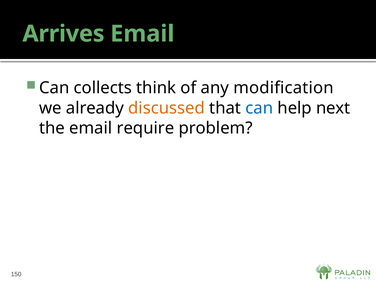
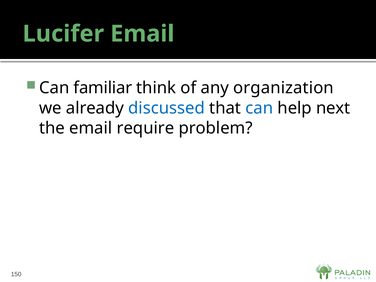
Arrives: Arrives -> Lucifer
collects: collects -> familiar
modification: modification -> organization
discussed colour: orange -> blue
